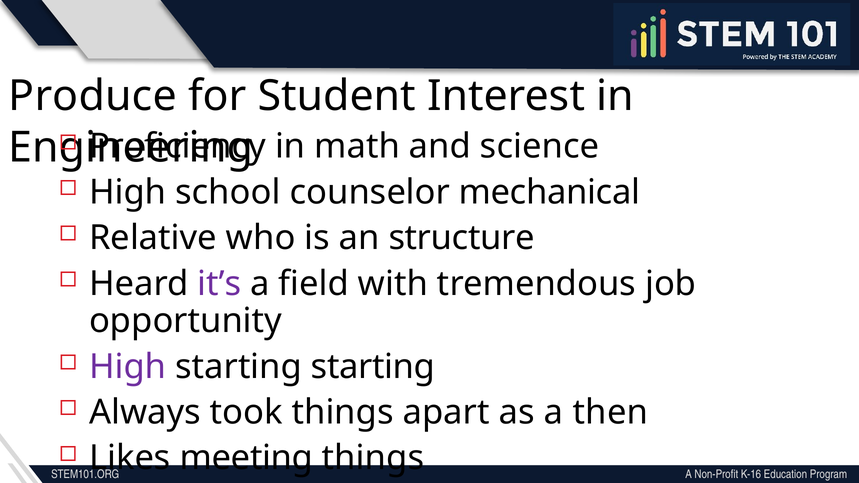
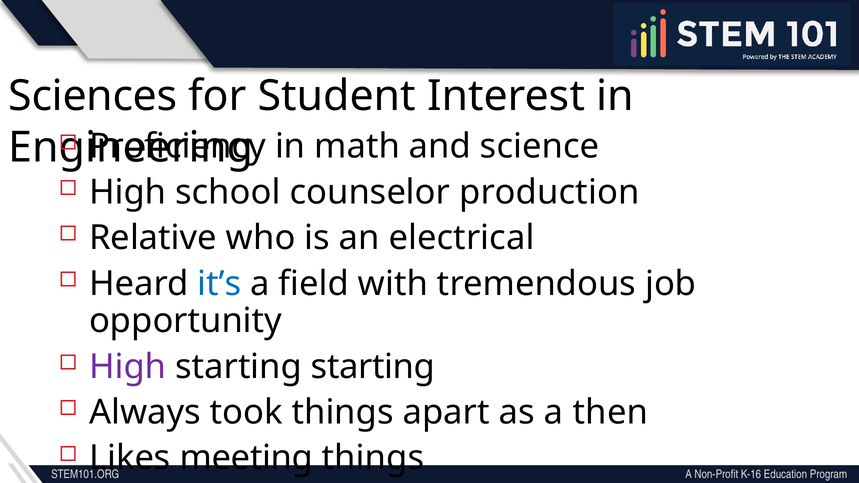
Produce: Produce -> Sciences
mechanical: mechanical -> production
structure: structure -> electrical
it’s colour: purple -> blue
